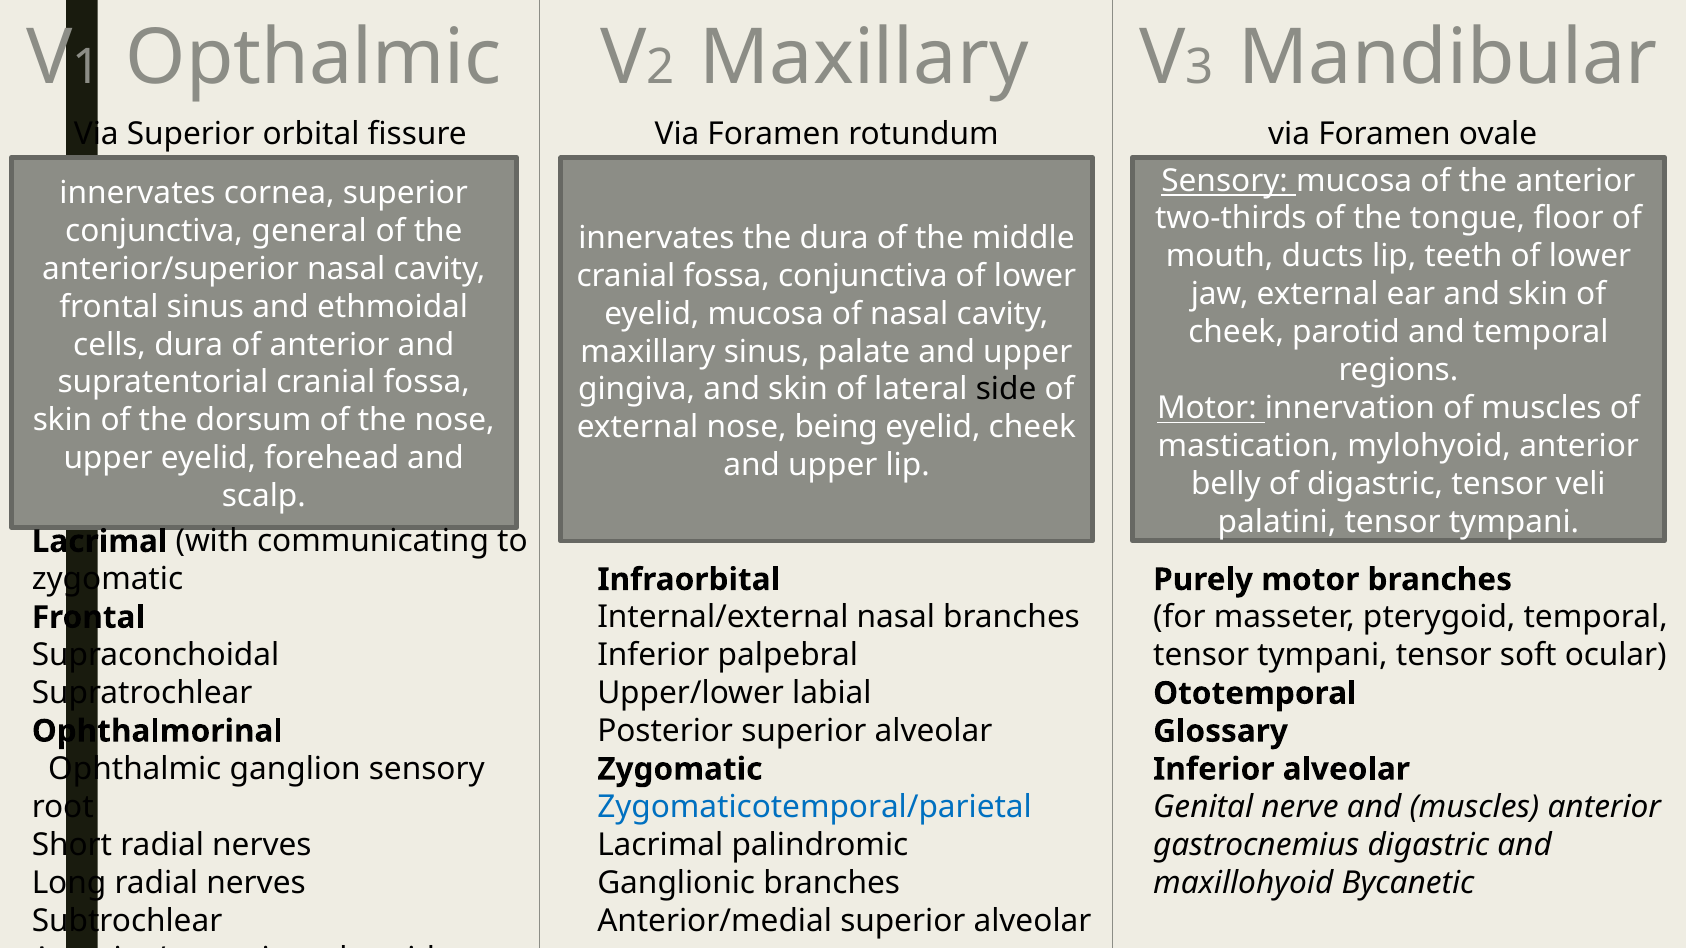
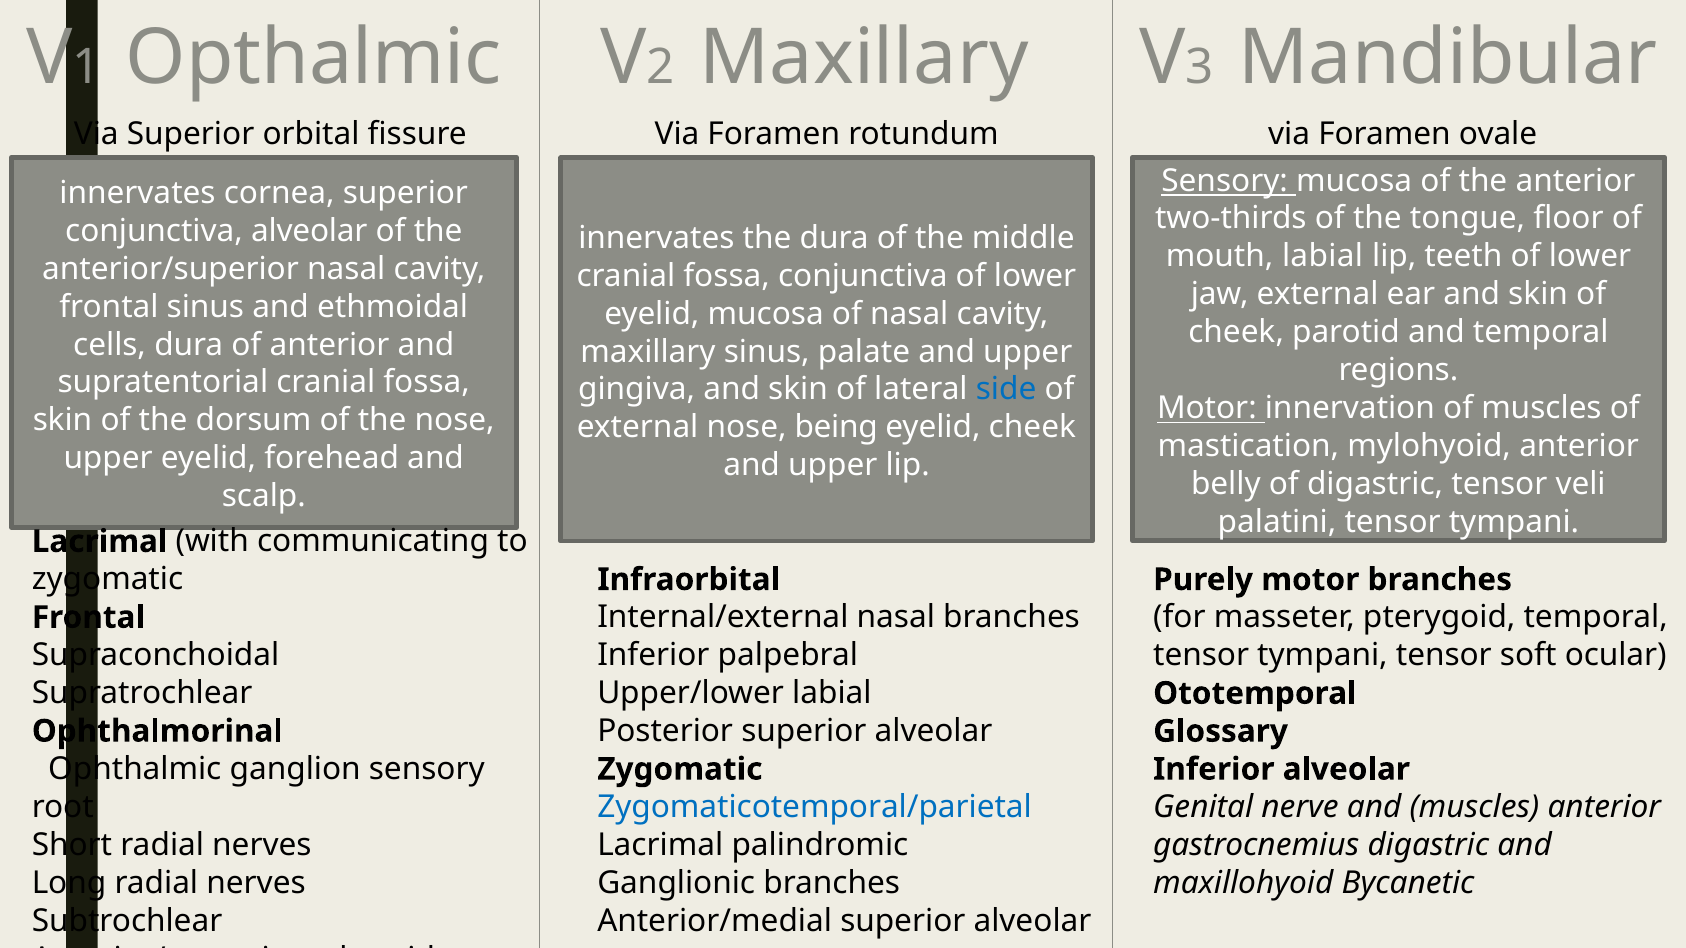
conjunctiva general: general -> alveolar
mouth ducts: ducts -> labial
side colour: black -> blue
